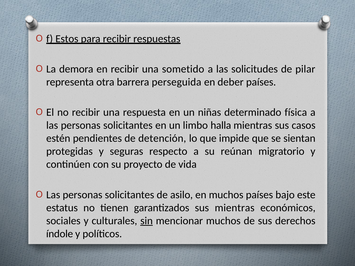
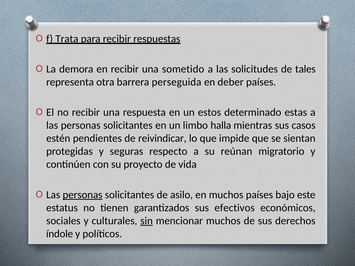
Estos: Estos -> Trata
pilar: pilar -> tales
niñas: niñas -> estos
física: física -> estas
detención: detención -> reivindicar
personas at (83, 195) underline: none -> present
sus mientras: mientras -> efectivos
